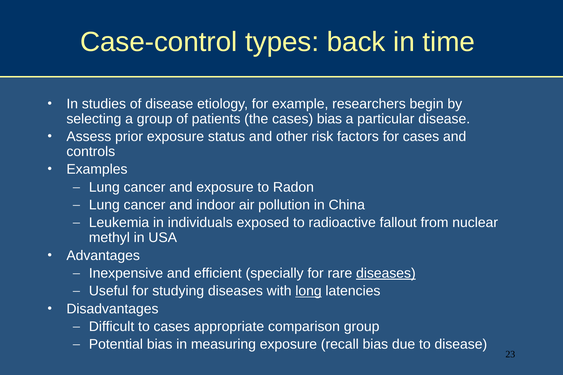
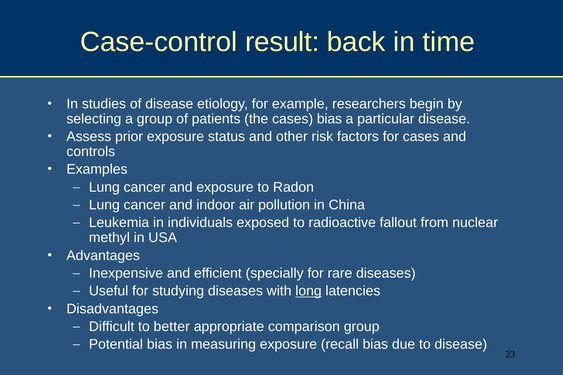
types: types -> result
diseases at (386, 273) underline: present -> none
to cases: cases -> better
